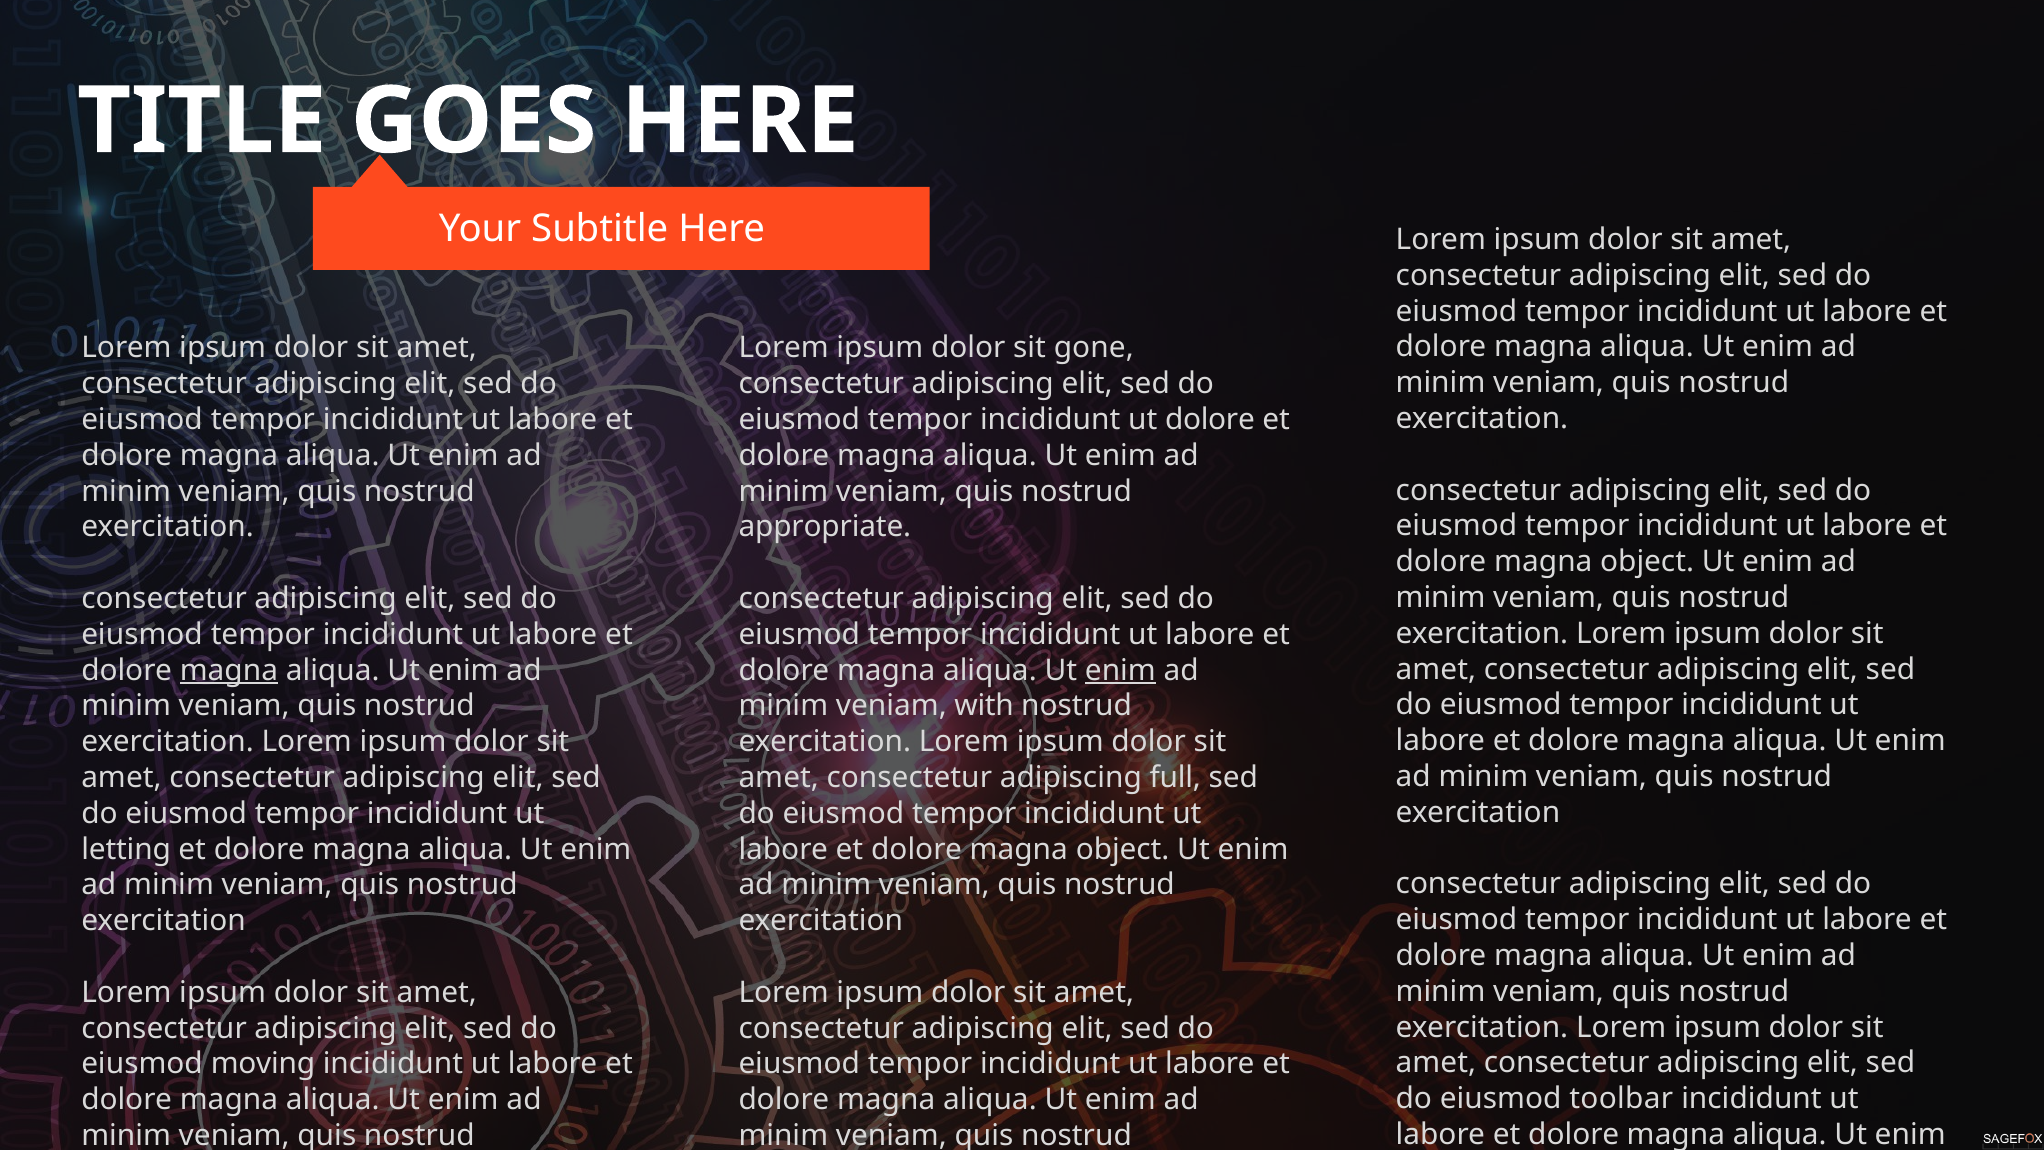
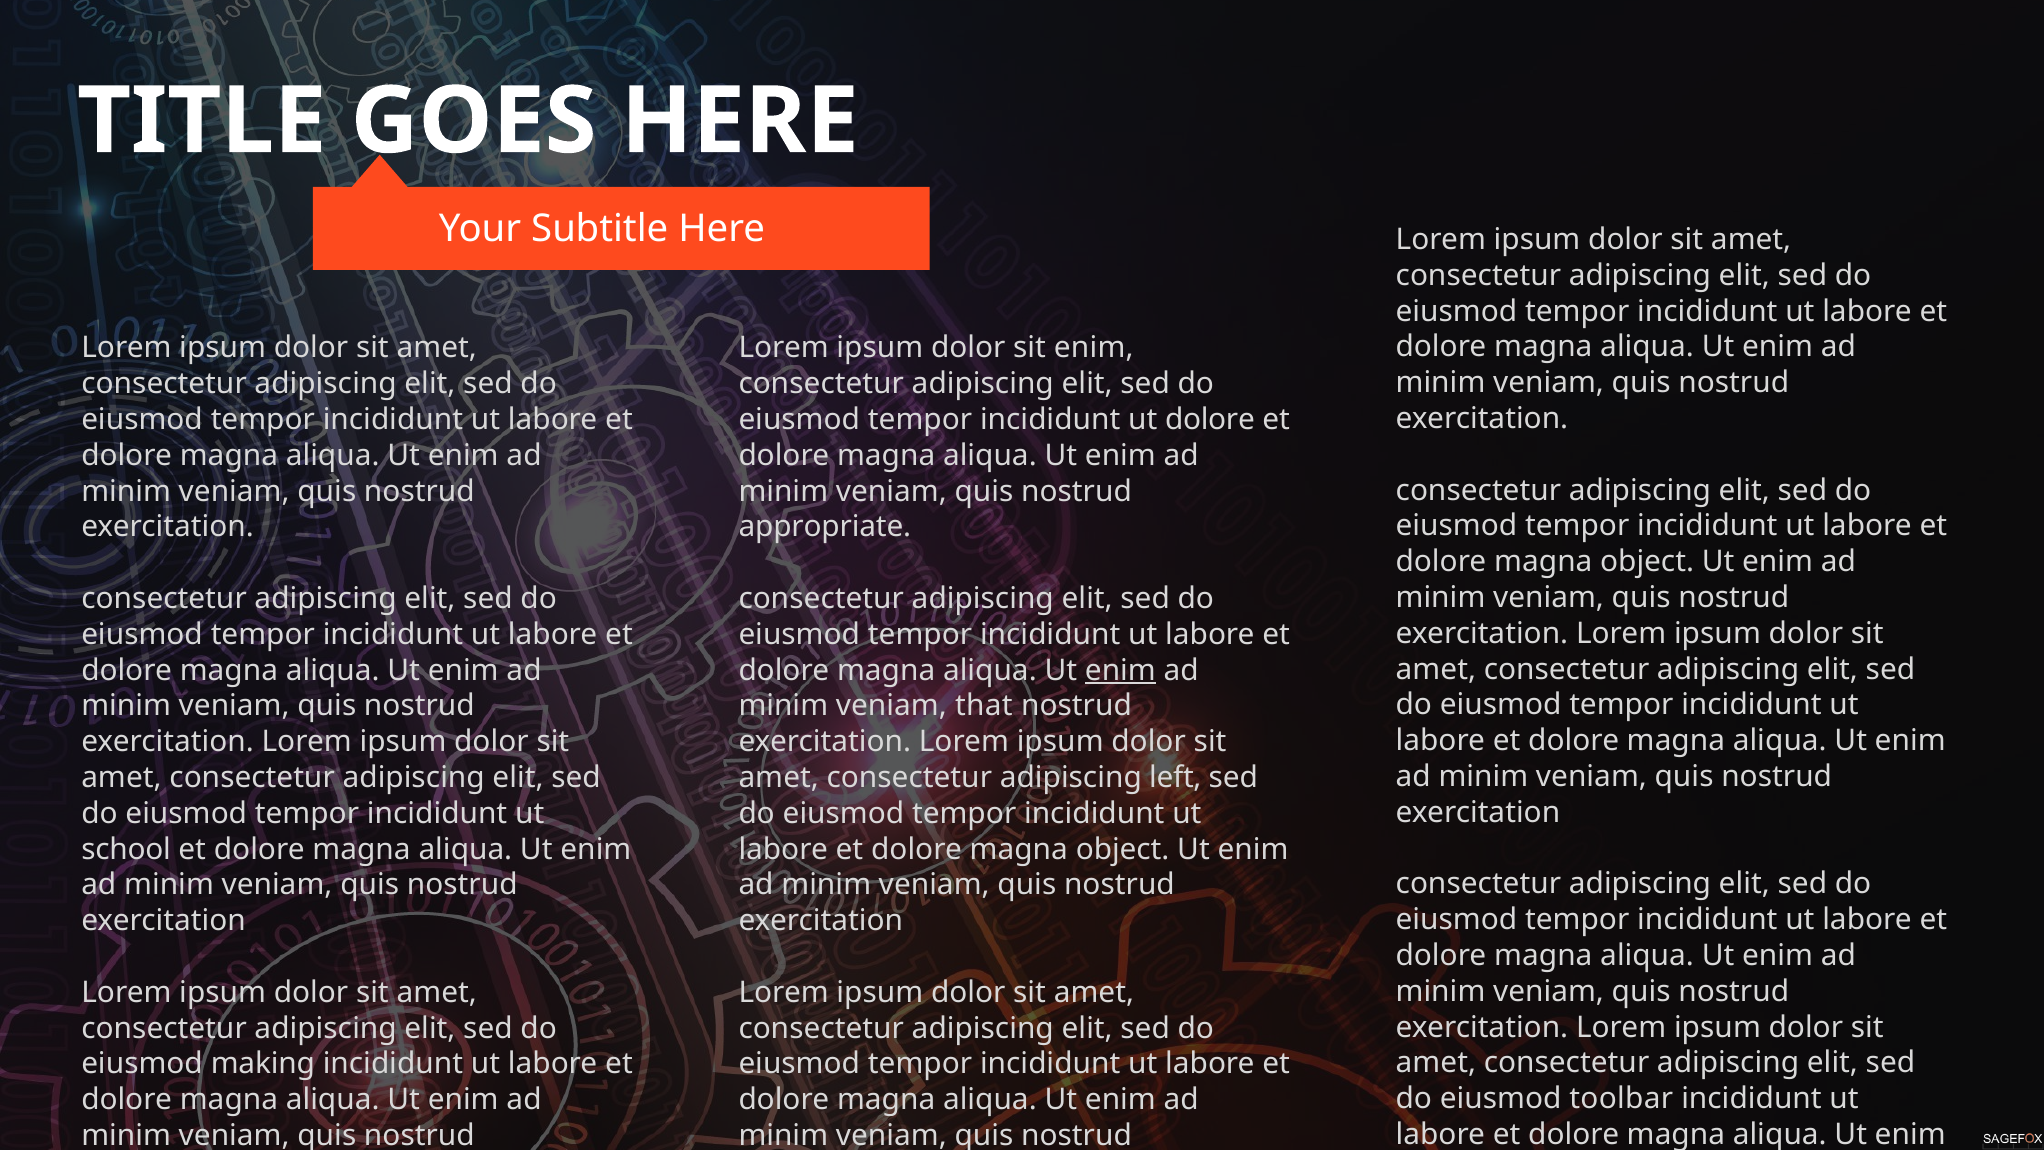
sit gone: gone -> enim
magna at (229, 670) underline: present -> none
with: with -> that
full: full -> left
letting: letting -> school
moving: moving -> making
